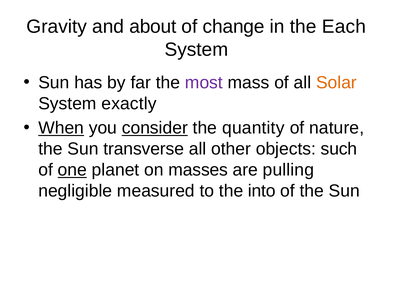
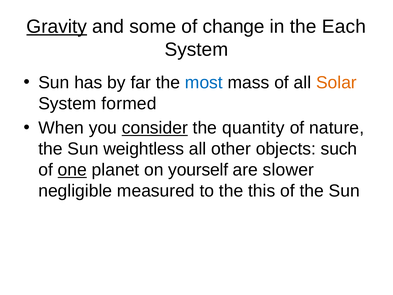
Gravity underline: none -> present
about: about -> some
most colour: purple -> blue
exactly: exactly -> formed
When underline: present -> none
transverse: transverse -> weightless
masses: masses -> yourself
pulling: pulling -> slower
into: into -> this
